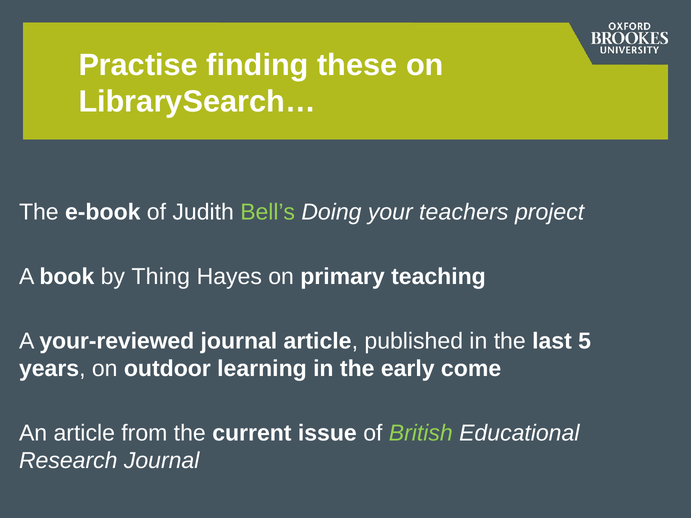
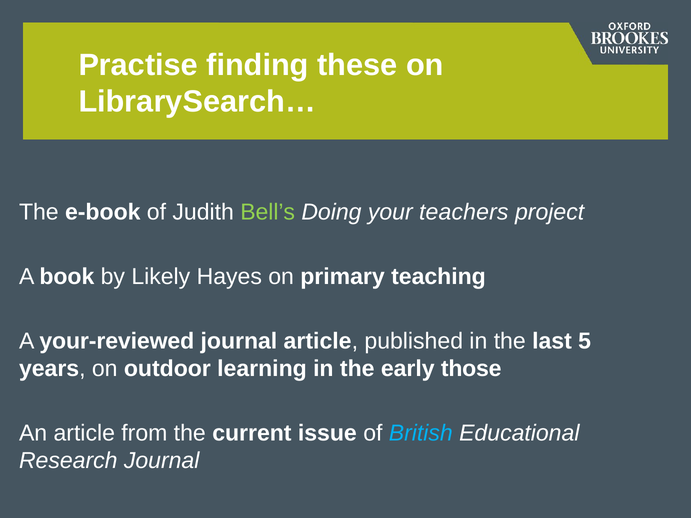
Thing: Thing -> Likely
come: come -> those
British colour: light green -> light blue
